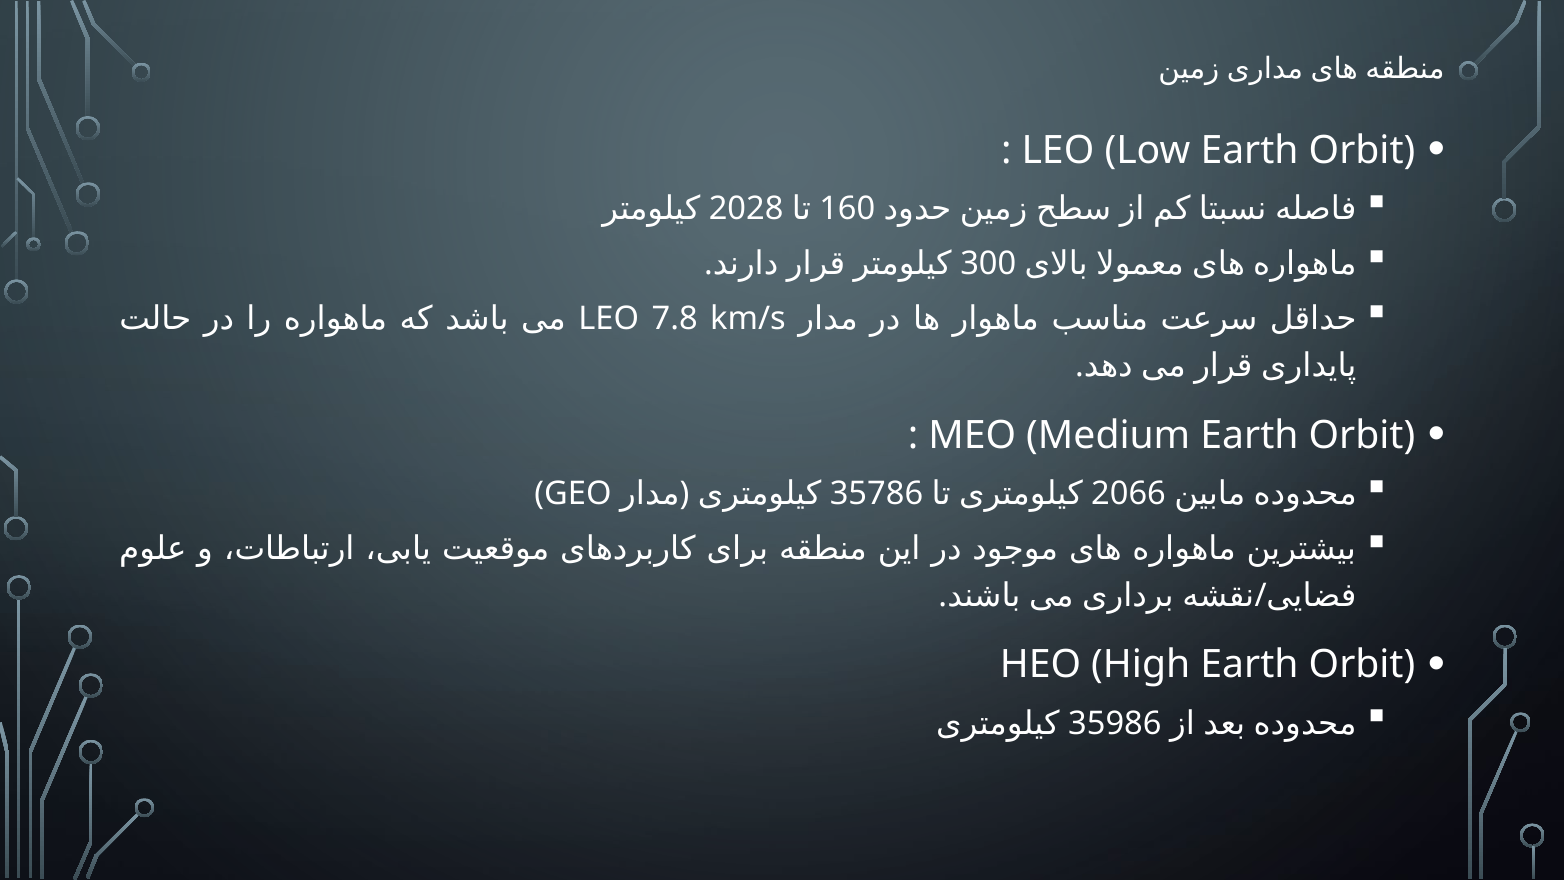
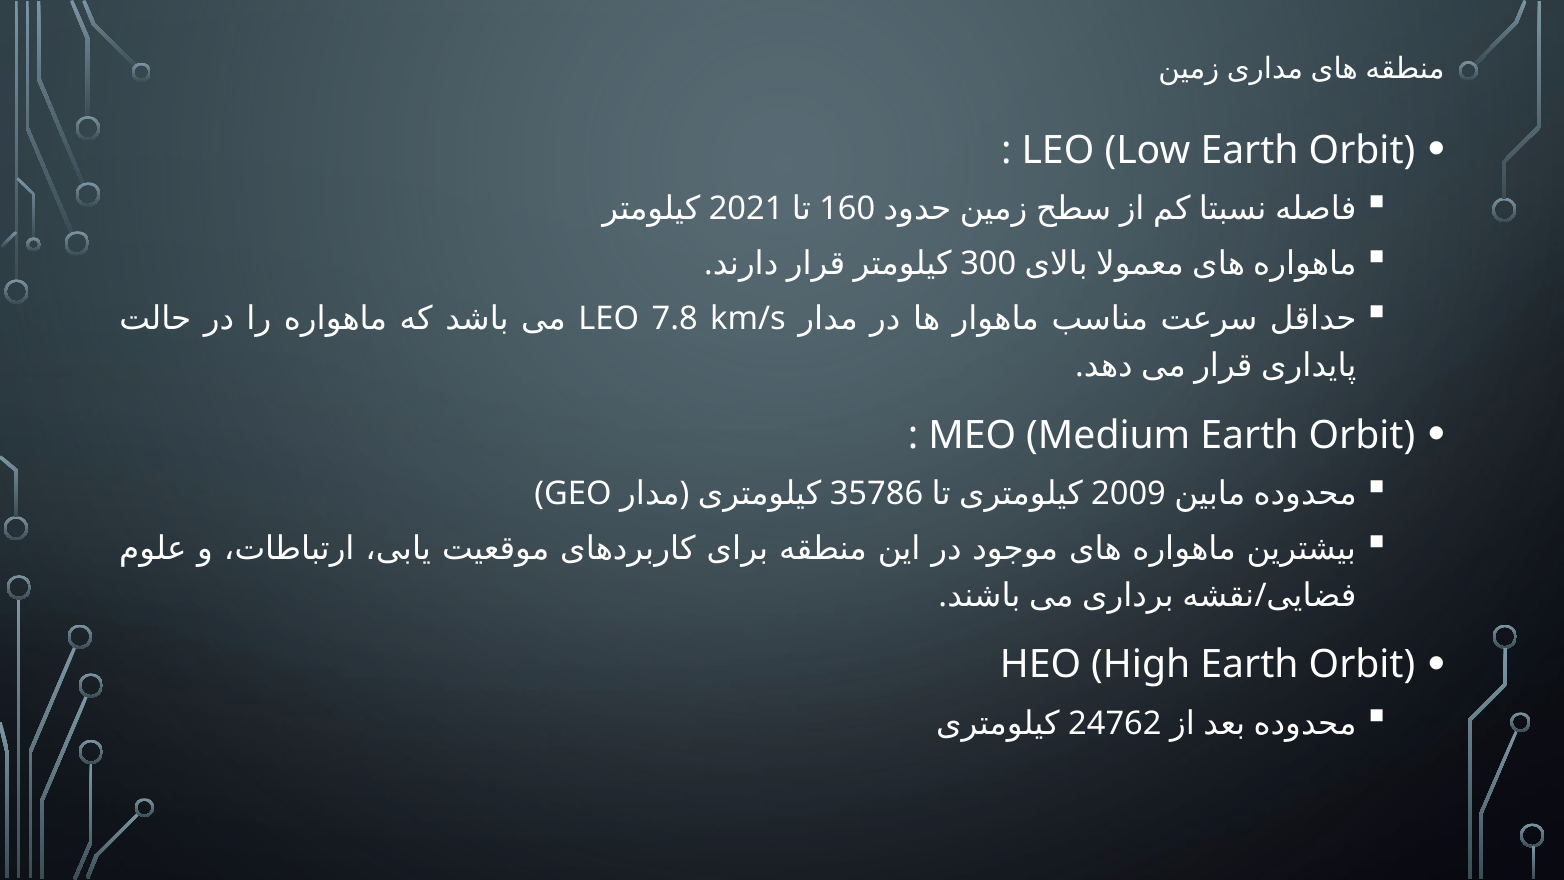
2028: 2028 -> 2021
2066: 2066 -> 2009
35986: 35986 -> 24762
